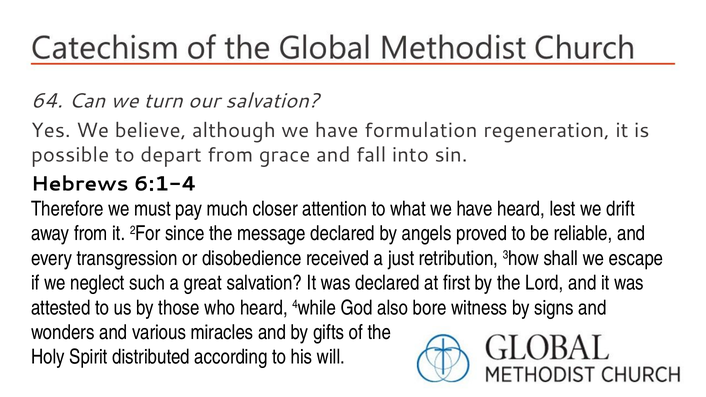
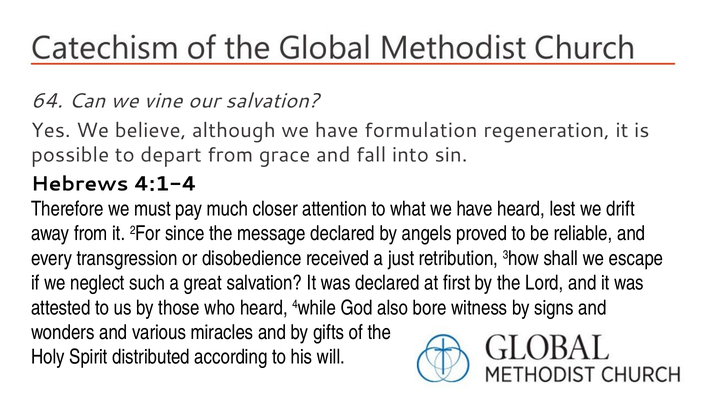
turn: turn -> vine
6:1-4: 6:1-4 -> 4:1-4
